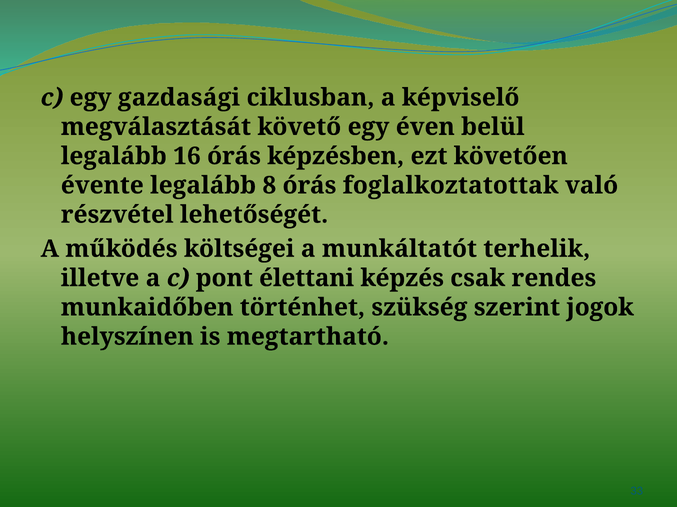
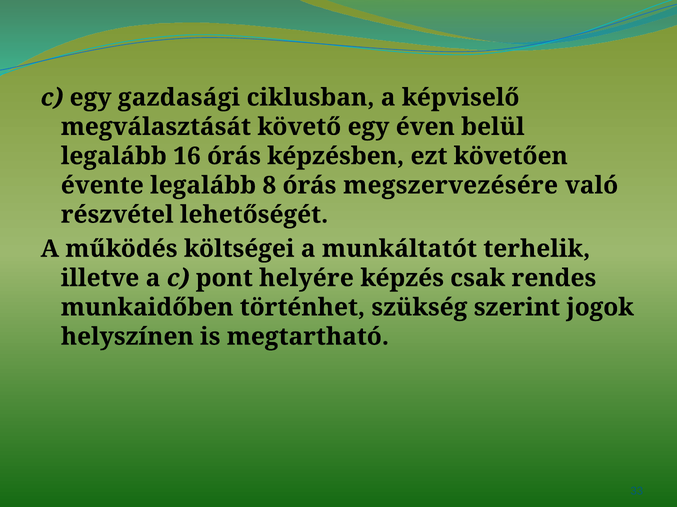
foglalkoztatottak: foglalkoztatottak -> megszervezésére
élettani: élettani -> helyére
